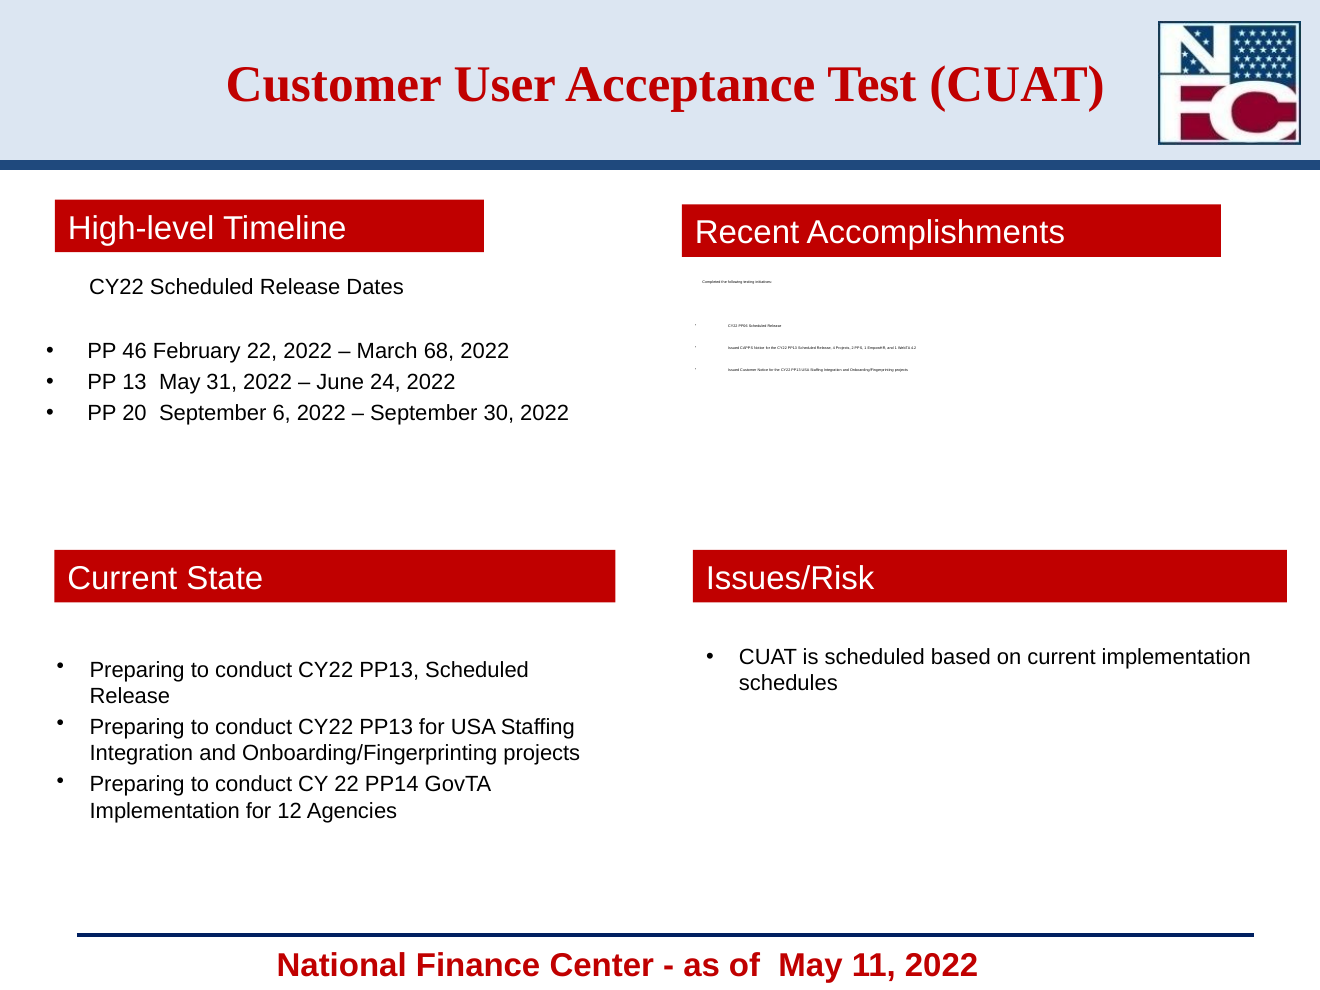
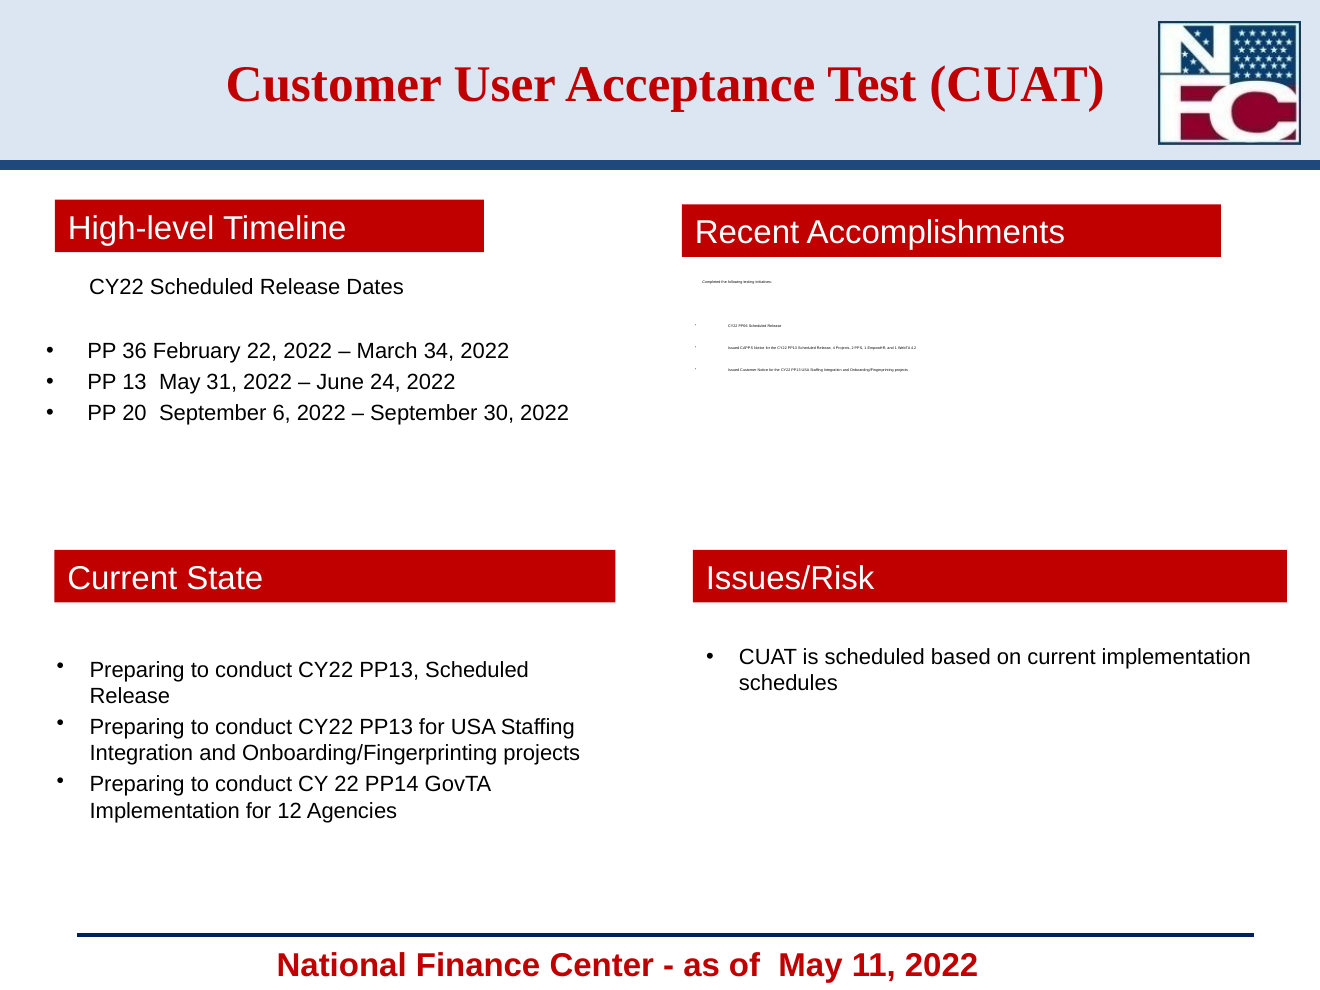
46: 46 -> 36
68: 68 -> 34
